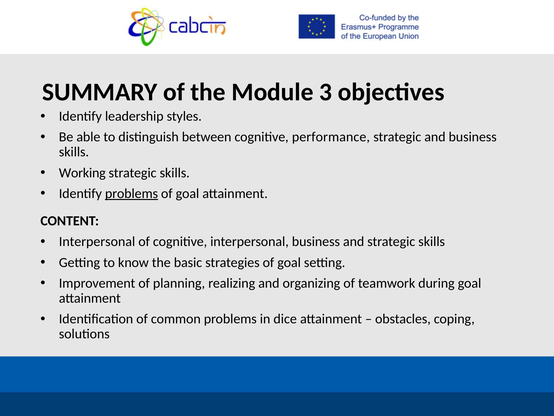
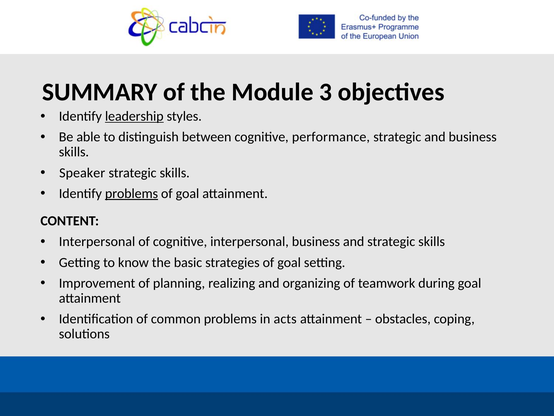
leadership underline: none -> present
Working: Working -> Speaker
dice: dice -> acts
